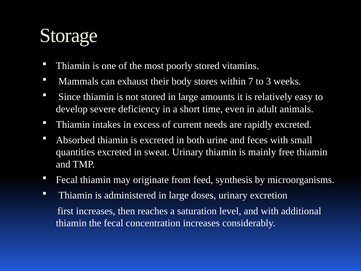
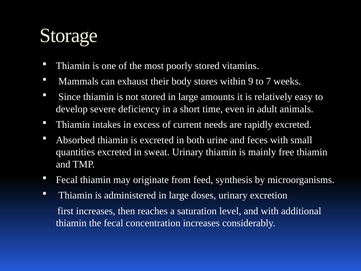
7: 7 -> 9
3: 3 -> 7
